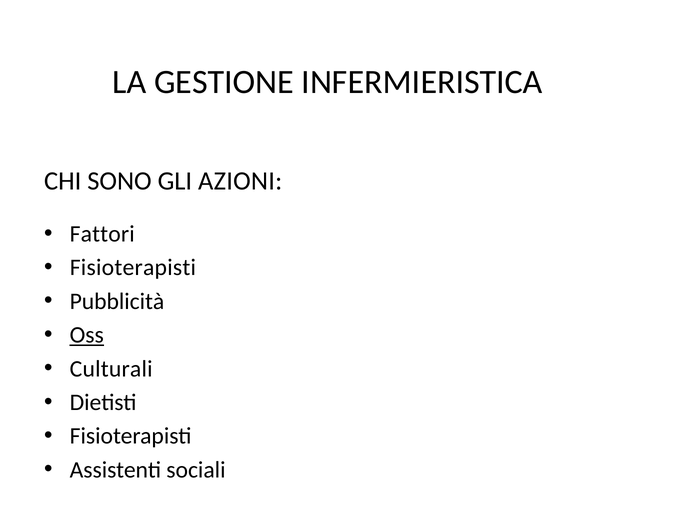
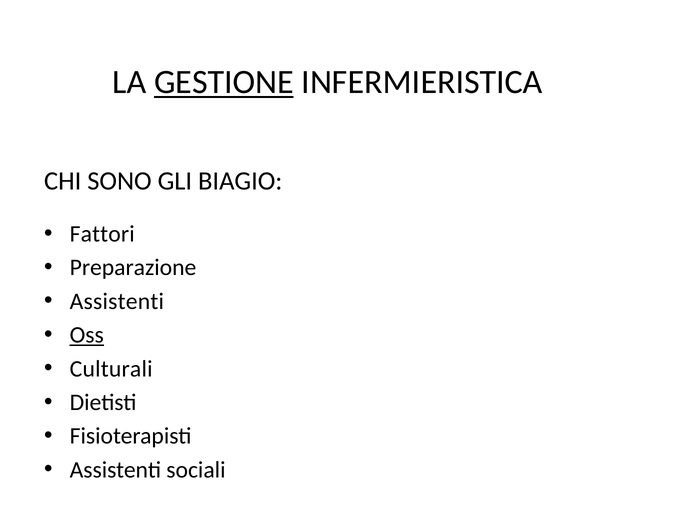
GESTIONE underline: none -> present
AZIONI: AZIONI -> BIAGIO
Fisioterapisti at (133, 268): Fisioterapisti -> Preparazione
Pubblicità at (117, 302): Pubblicità -> Assistenti
